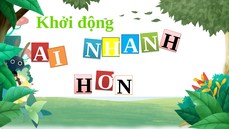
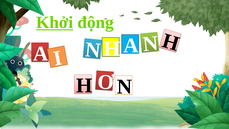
Khởi underline: none -> present
